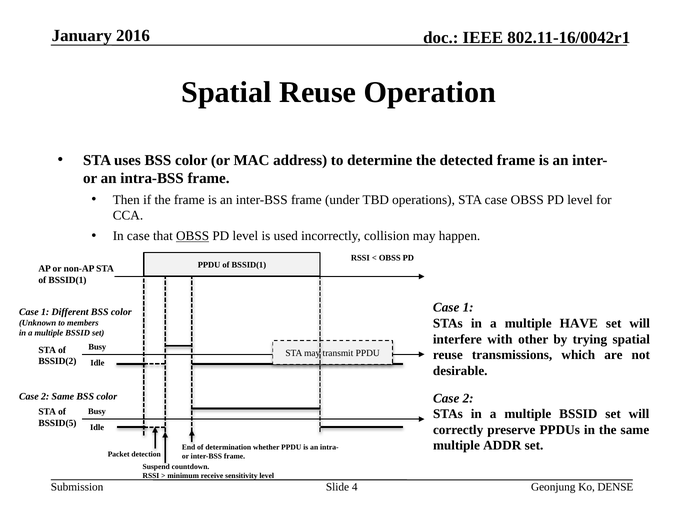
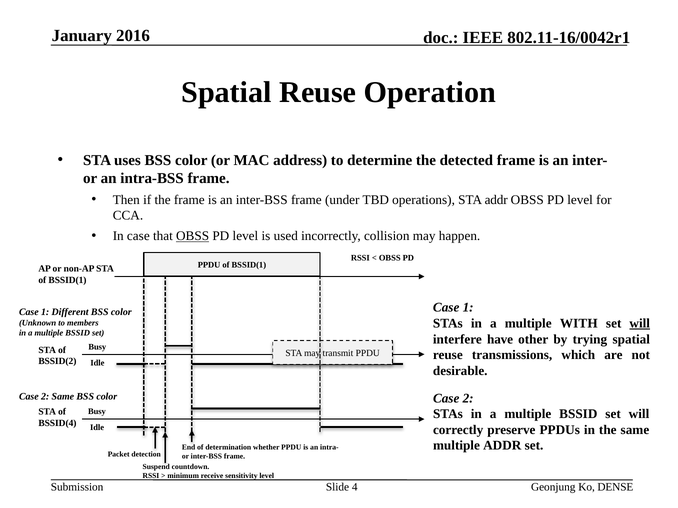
STA case: case -> addr
HAVE: HAVE -> WITH
will at (640, 324) underline: none -> present
with: with -> have
BSSID(5: BSSID(5 -> BSSID(4
